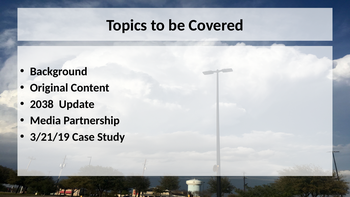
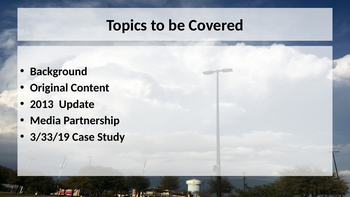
2038: 2038 -> 2013
3/21/19: 3/21/19 -> 3/33/19
